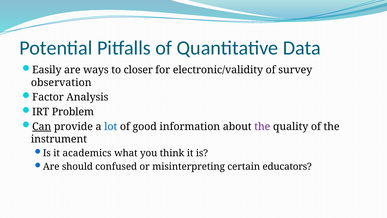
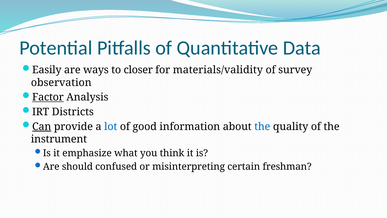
electronic/validity: electronic/validity -> materials/validity
Factor underline: none -> present
Problem: Problem -> Districts
the at (262, 126) colour: purple -> blue
academics: academics -> emphasize
educators: educators -> freshman
